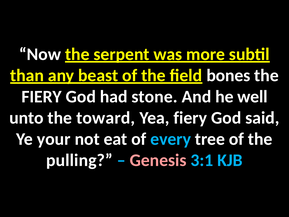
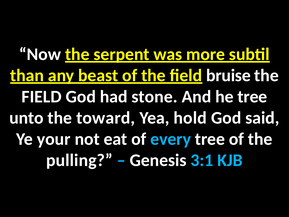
bones: bones -> bruise
FIERY at (42, 97): FIERY -> FIELD
he well: well -> tree
Yea fiery: fiery -> hold
Genesis colour: pink -> white
